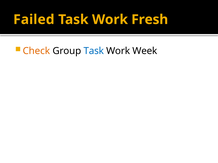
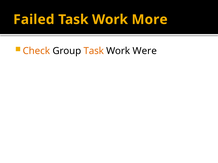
Fresh: Fresh -> More
Task at (94, 51) colour: blue -> orange
Week: Week -> Were
